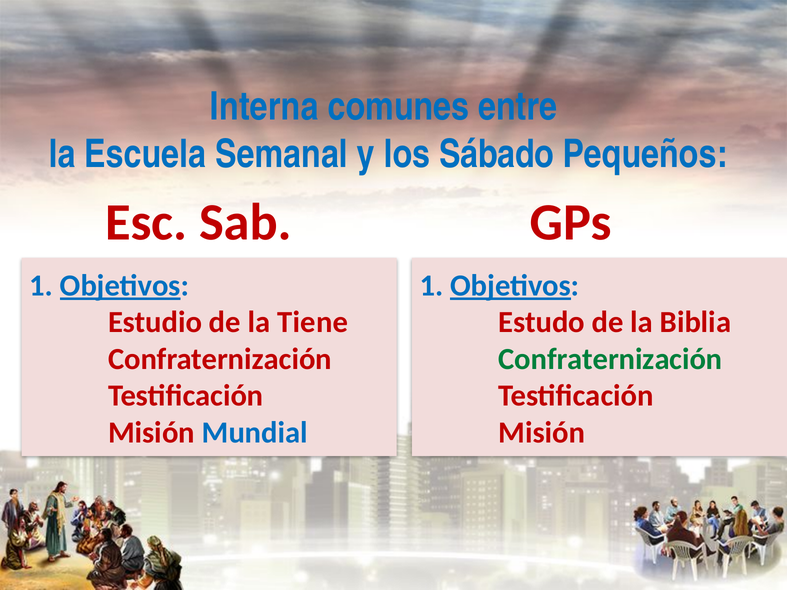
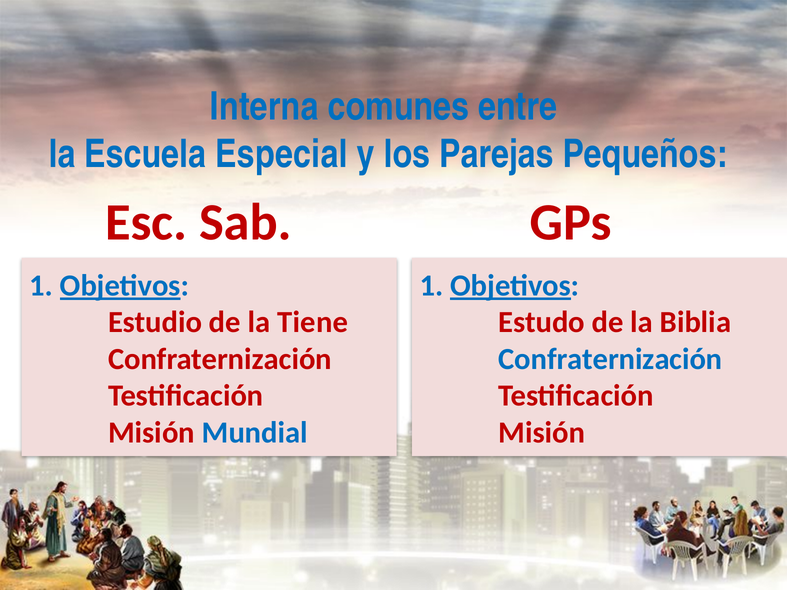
Semanal: Semanal -> Especial
Sábado: Sábado -> Parejas
Confraternización at (610, 359) colour: green -> blue
